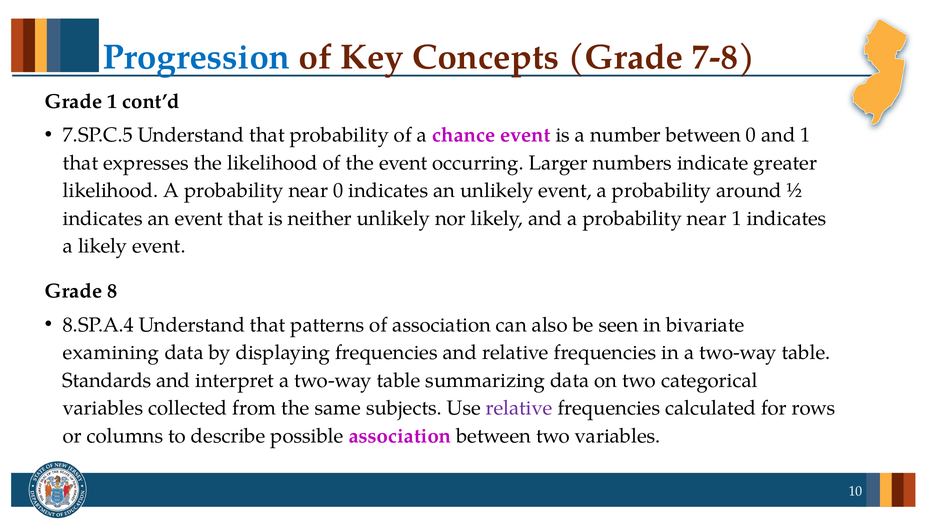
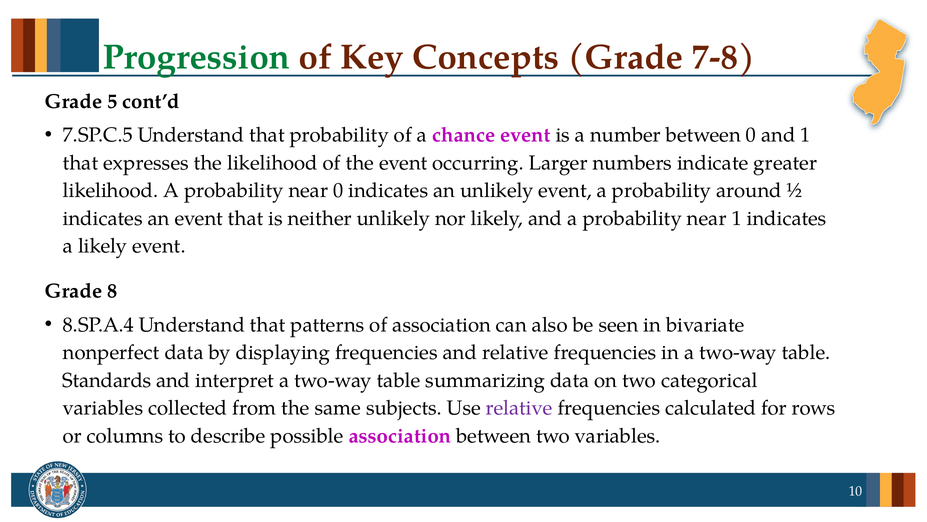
Progression colour: blue -> green
Grade 1: 1 -> 5
examining: examining -> nonperfect
